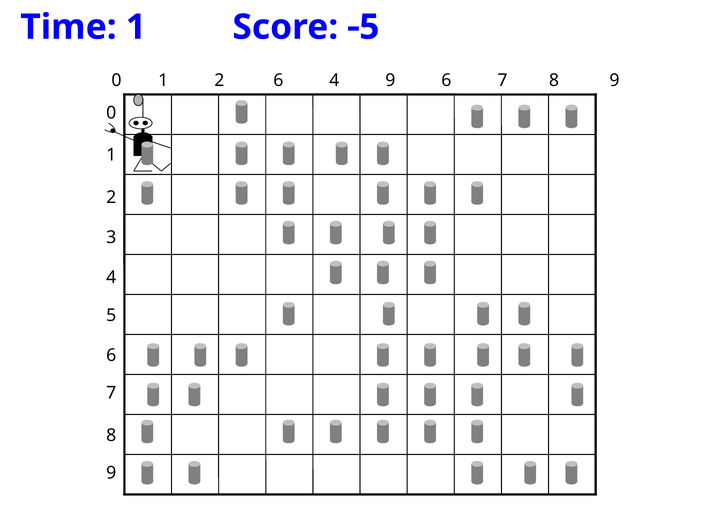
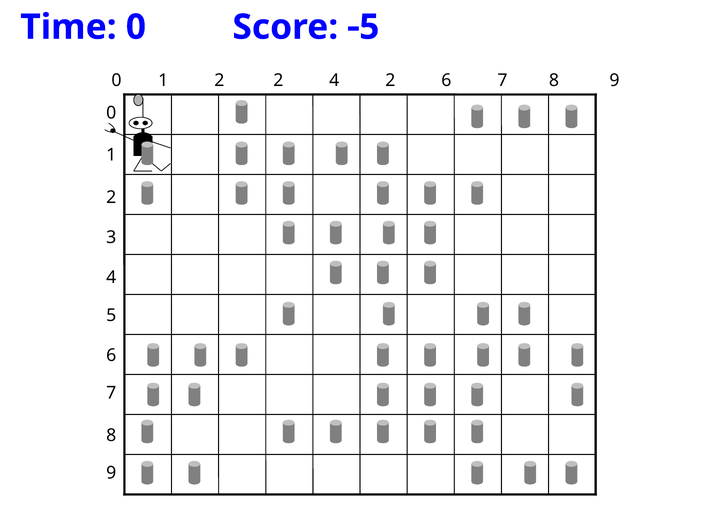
Time 1: 1 -> 0
2 6: 6 -> 2
4 9: 9 -> 2
